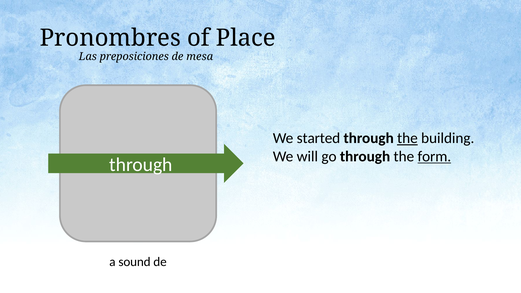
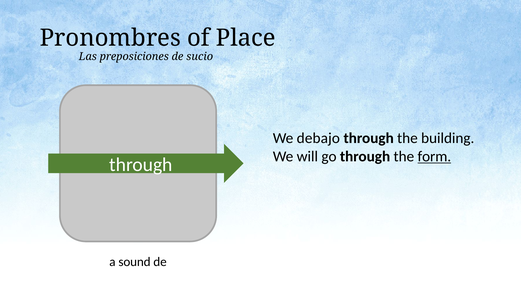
mesa: mesa -> sucio
started: started -> debajo
the at (407, 138) underline: present -> none
